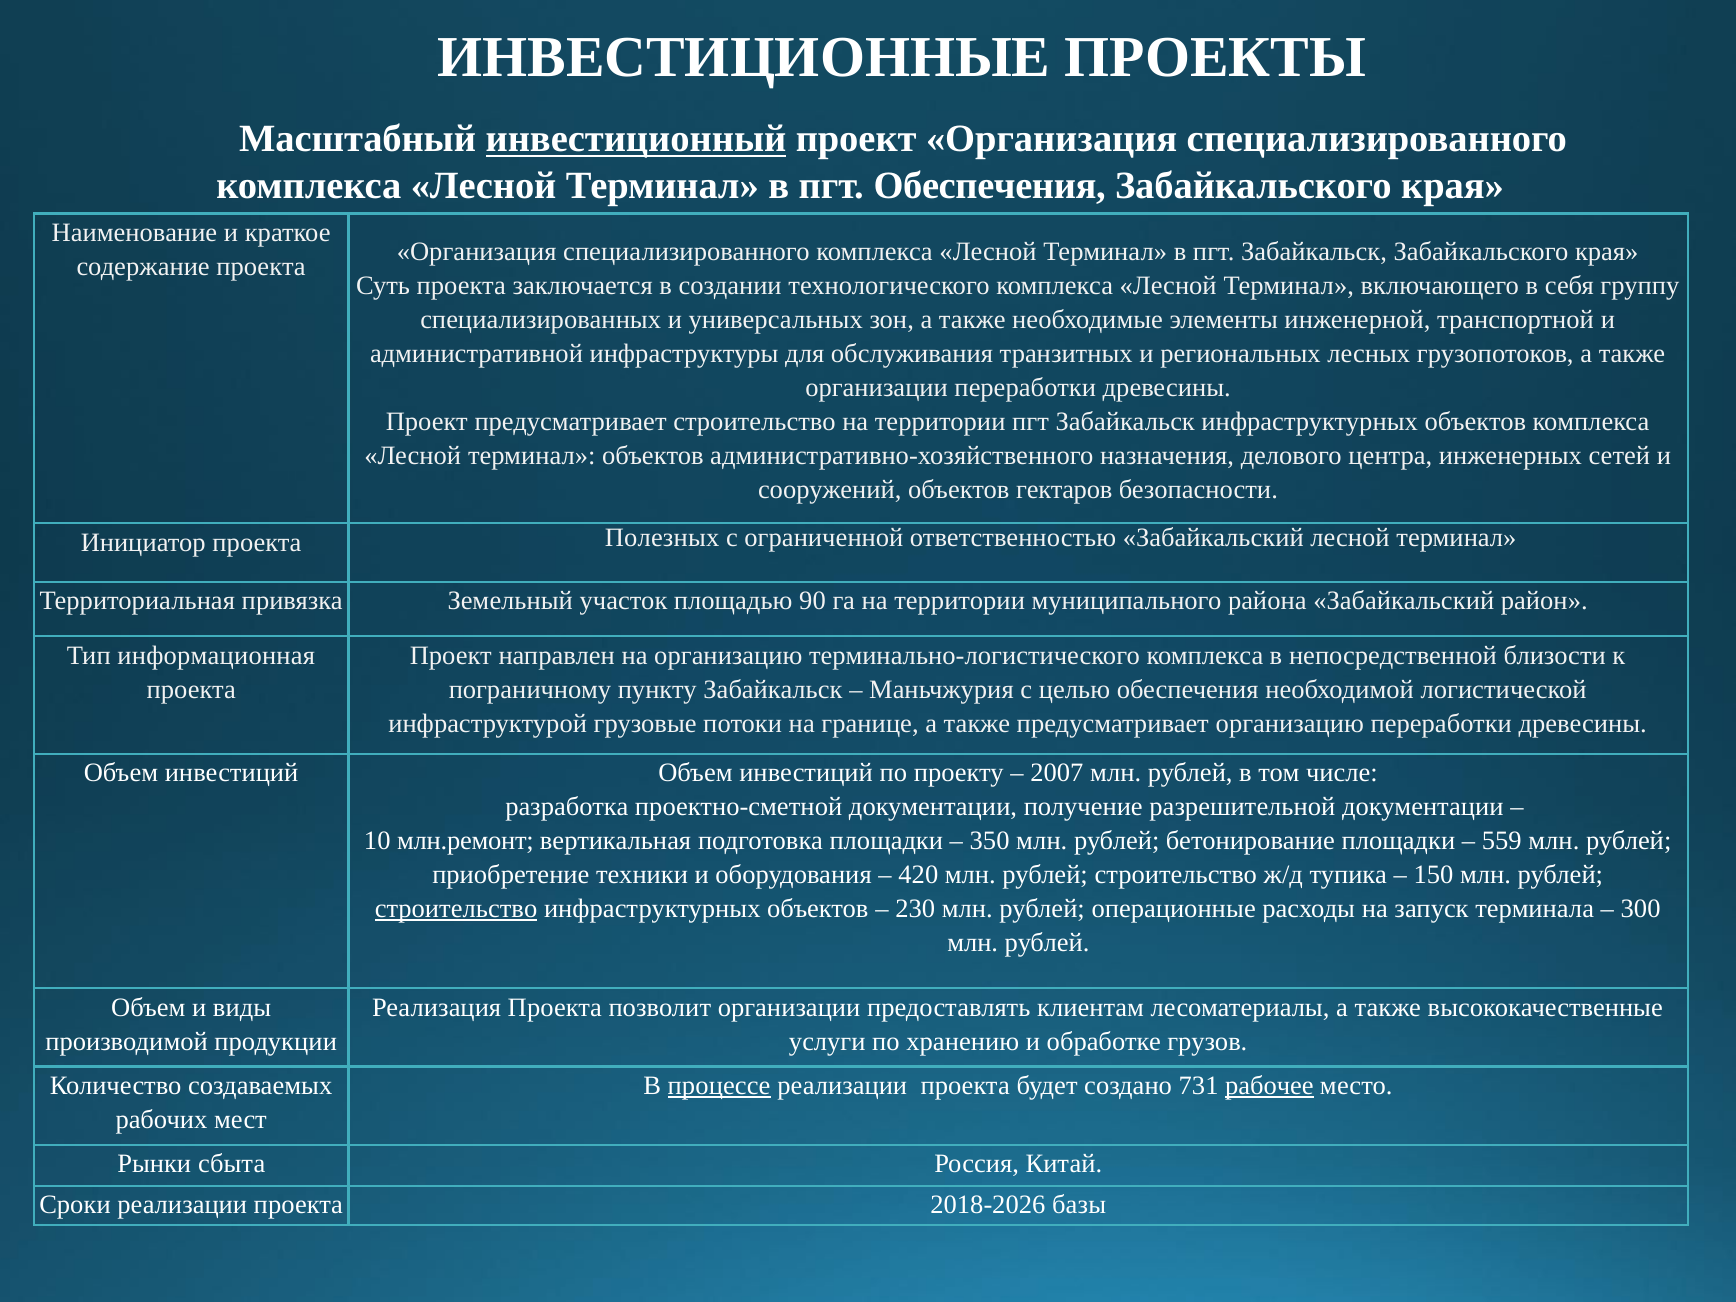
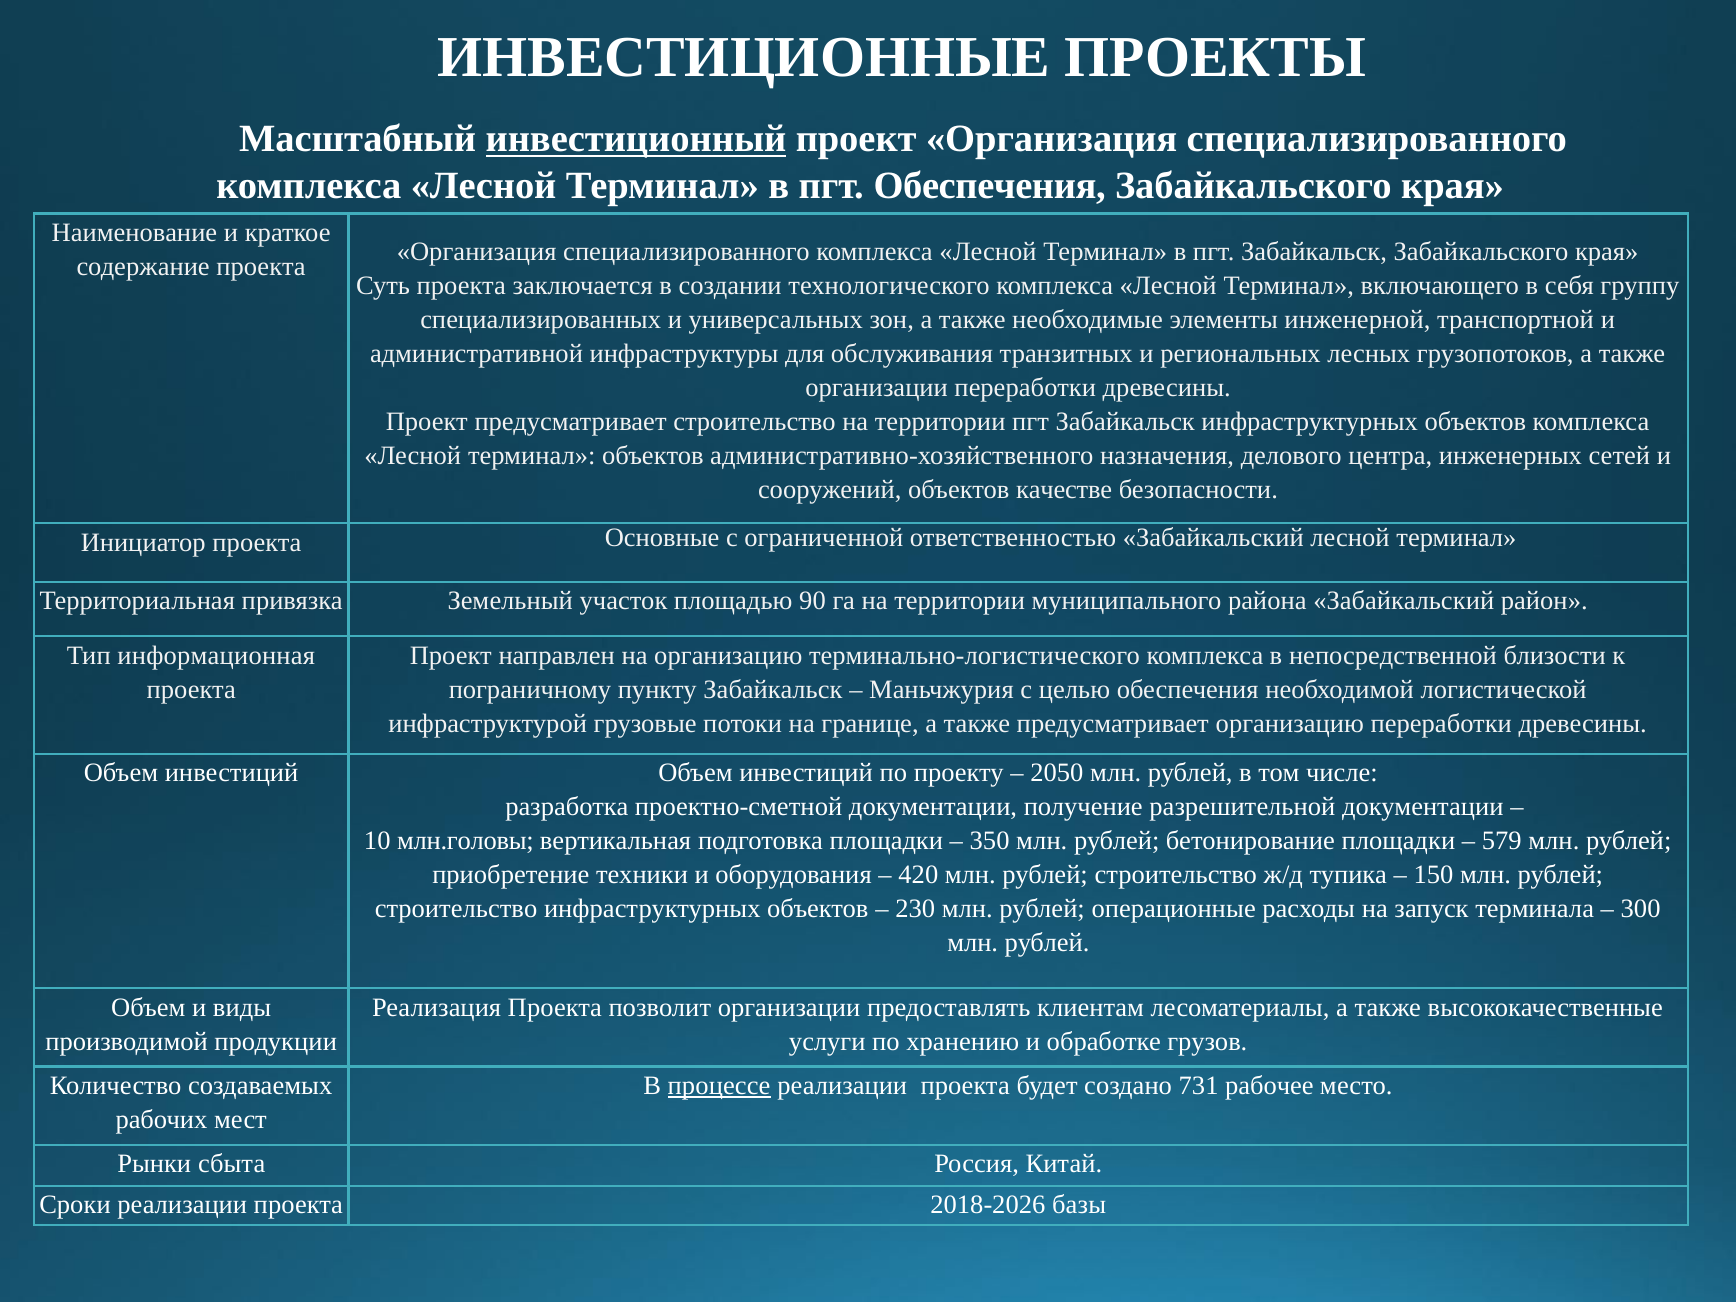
гектаров: гектаров -> качестве
Полезных: Полезных -> Основные
2007: 2007 -> 2050
млн.ремонт: млн.ремонт -> млн.головы
559: 559 -> 579
строительство at (456, 909) underline: present -> none
рабочее underline: present -> none
